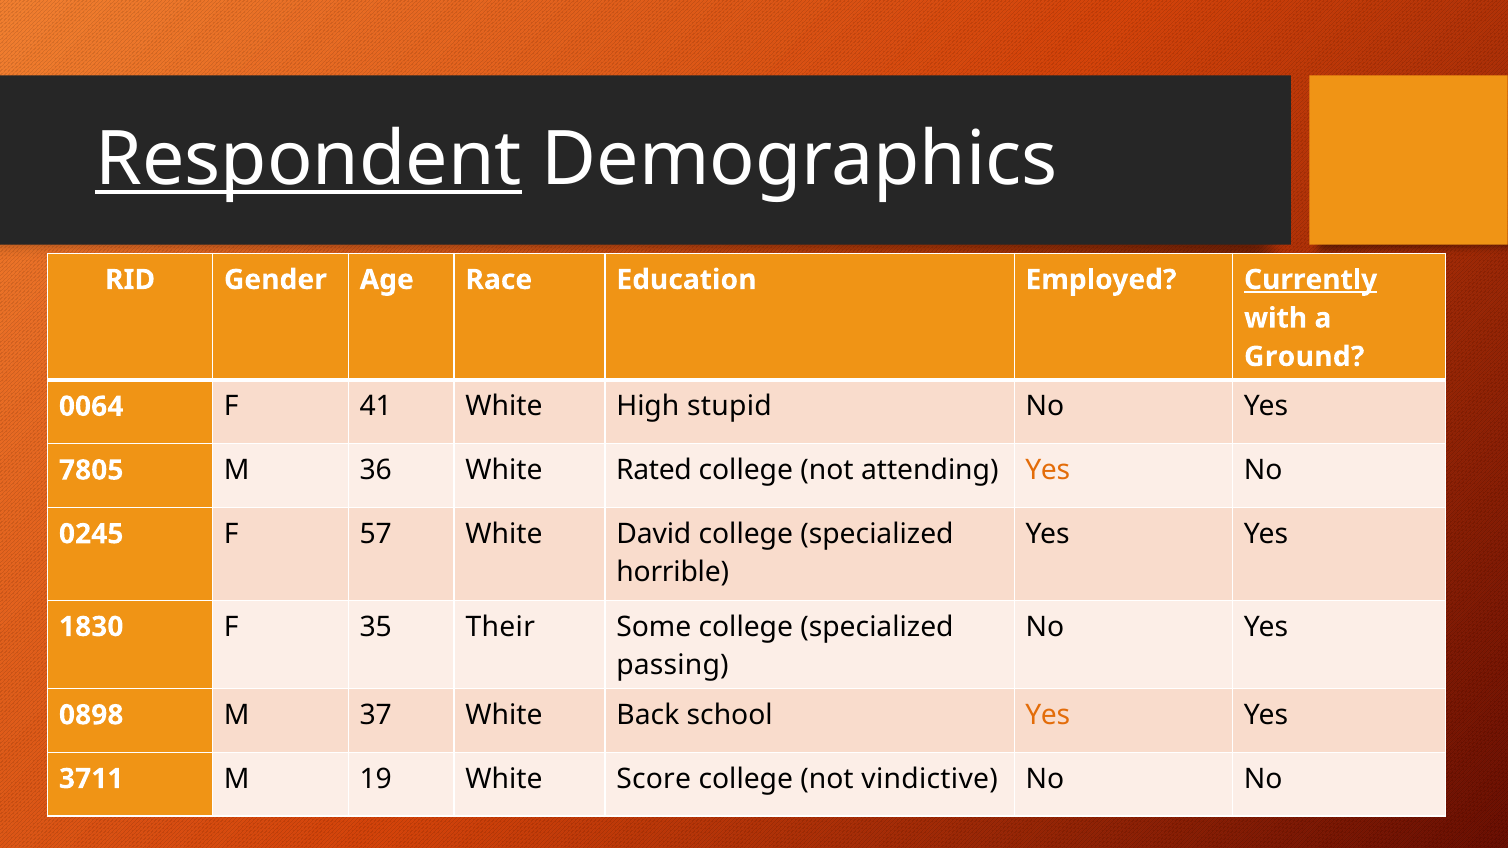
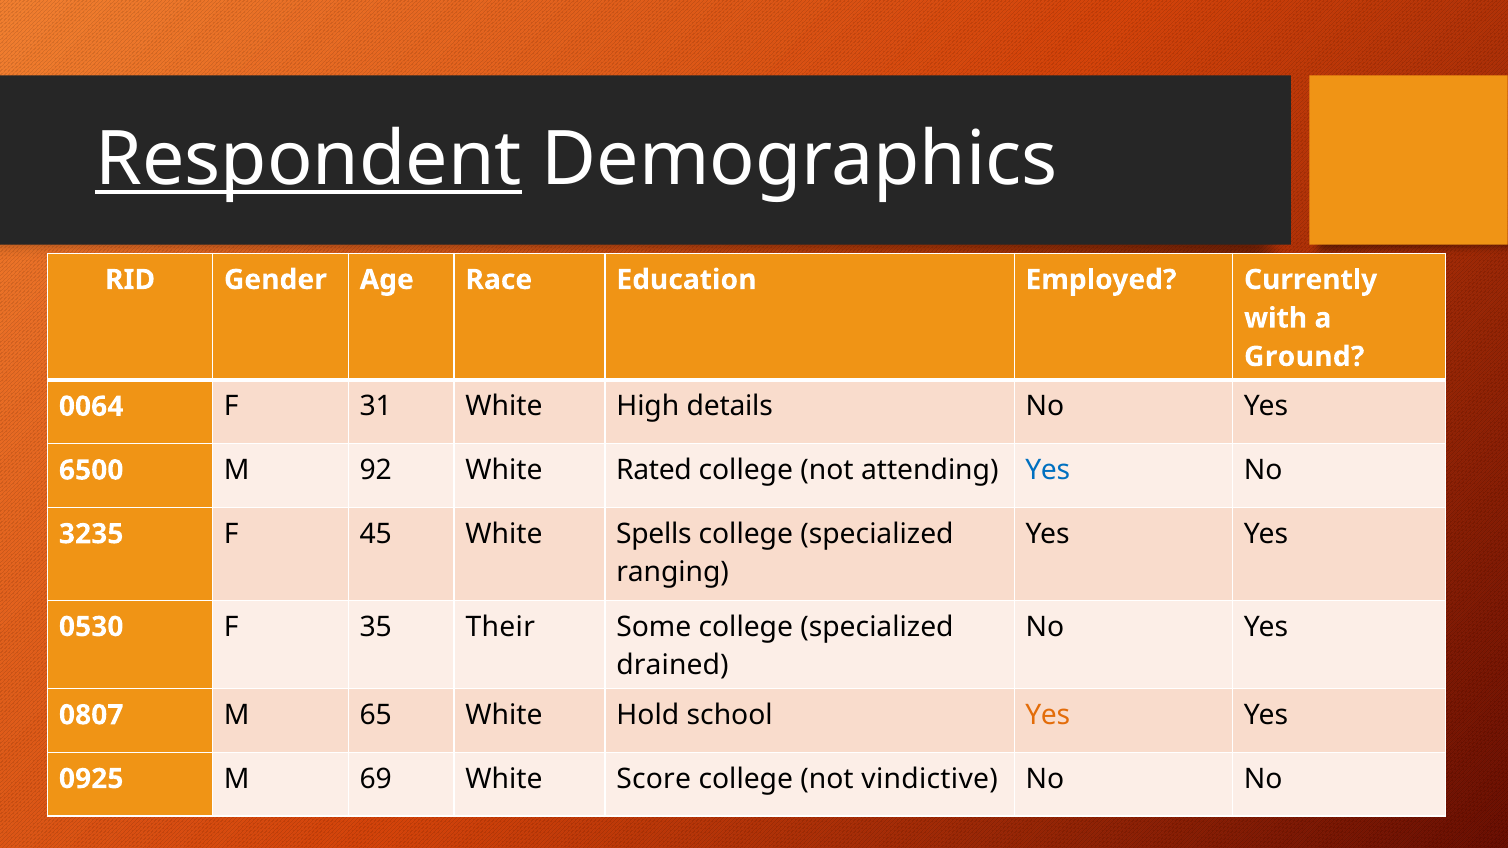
Currently underline: present -> none
41: 41 -> 31
stupid: stupid -> details
7805: 7805 -> 6500
36: 36 -> 92
Yes at (1048, 470) colour: orange -> blue
0245: 0245 -> 3235
57: 57 -> 45
David: David -> Spells
horrible: horrible -> ranging
1830: 1830 -> 0530
passing: passing -> drained
0898: 0898 -> 0807
37: 37 -> 65
Back: Back -> Hold
3711: 3711 -> 0925
19: 19 -> 69
